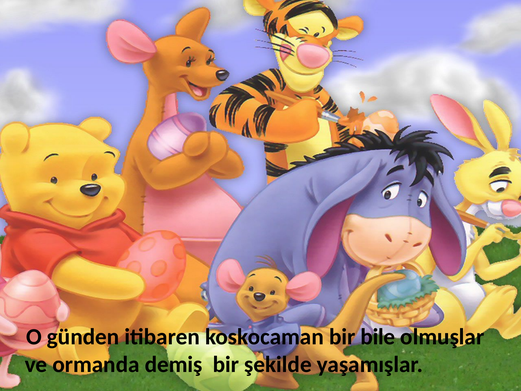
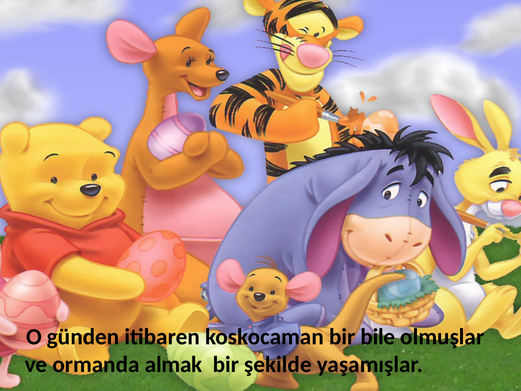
demiş: demiş -> almak
